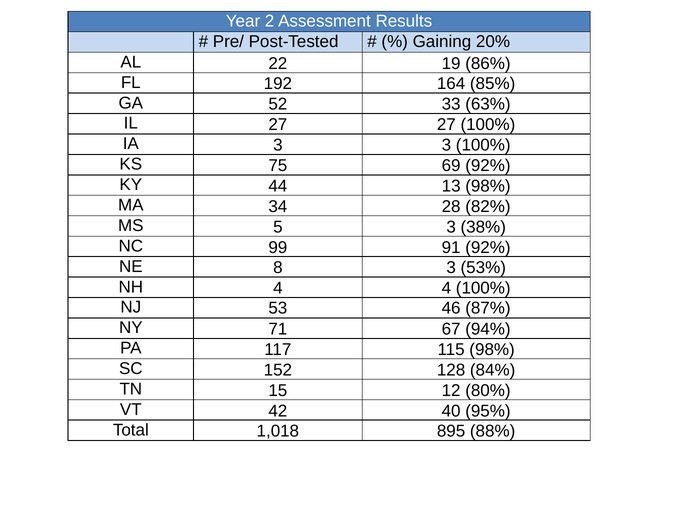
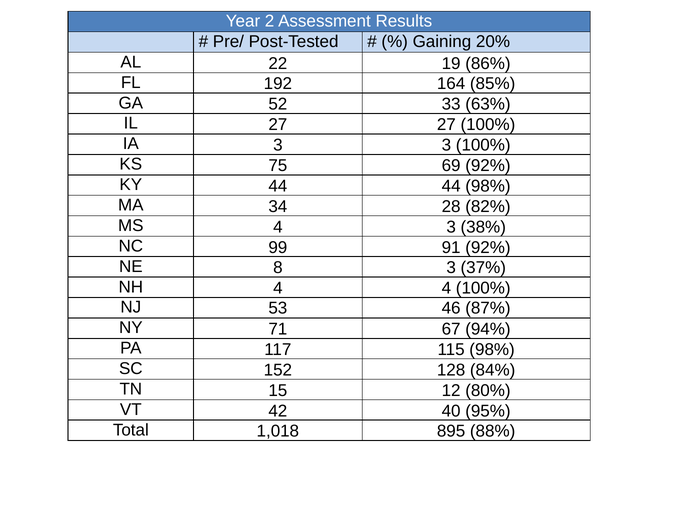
44 13: 13 -> 44
MS 5: 5 -> 4
53%: 53% -> 37%
